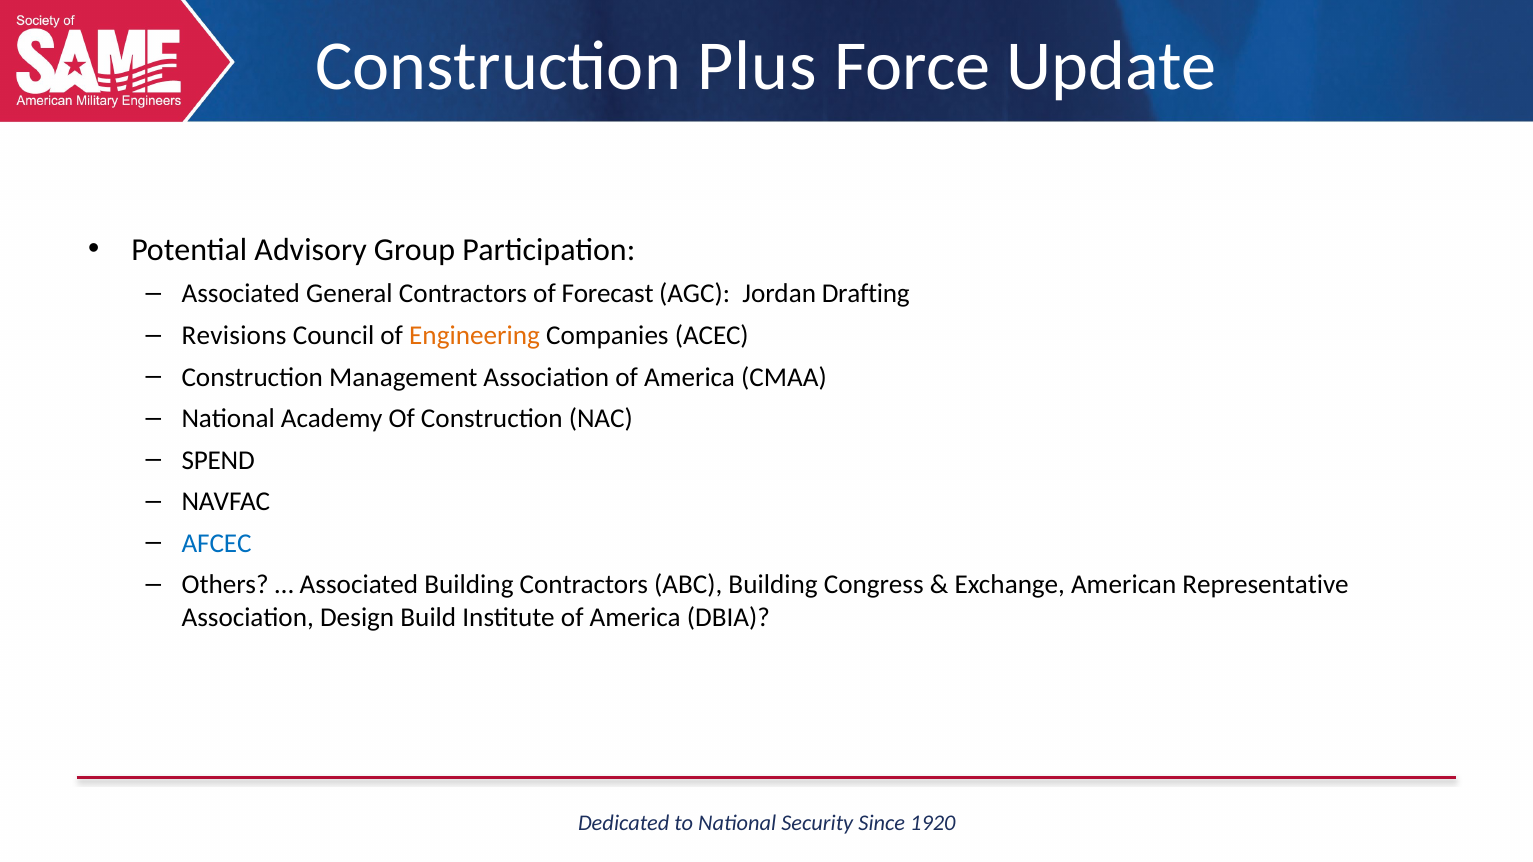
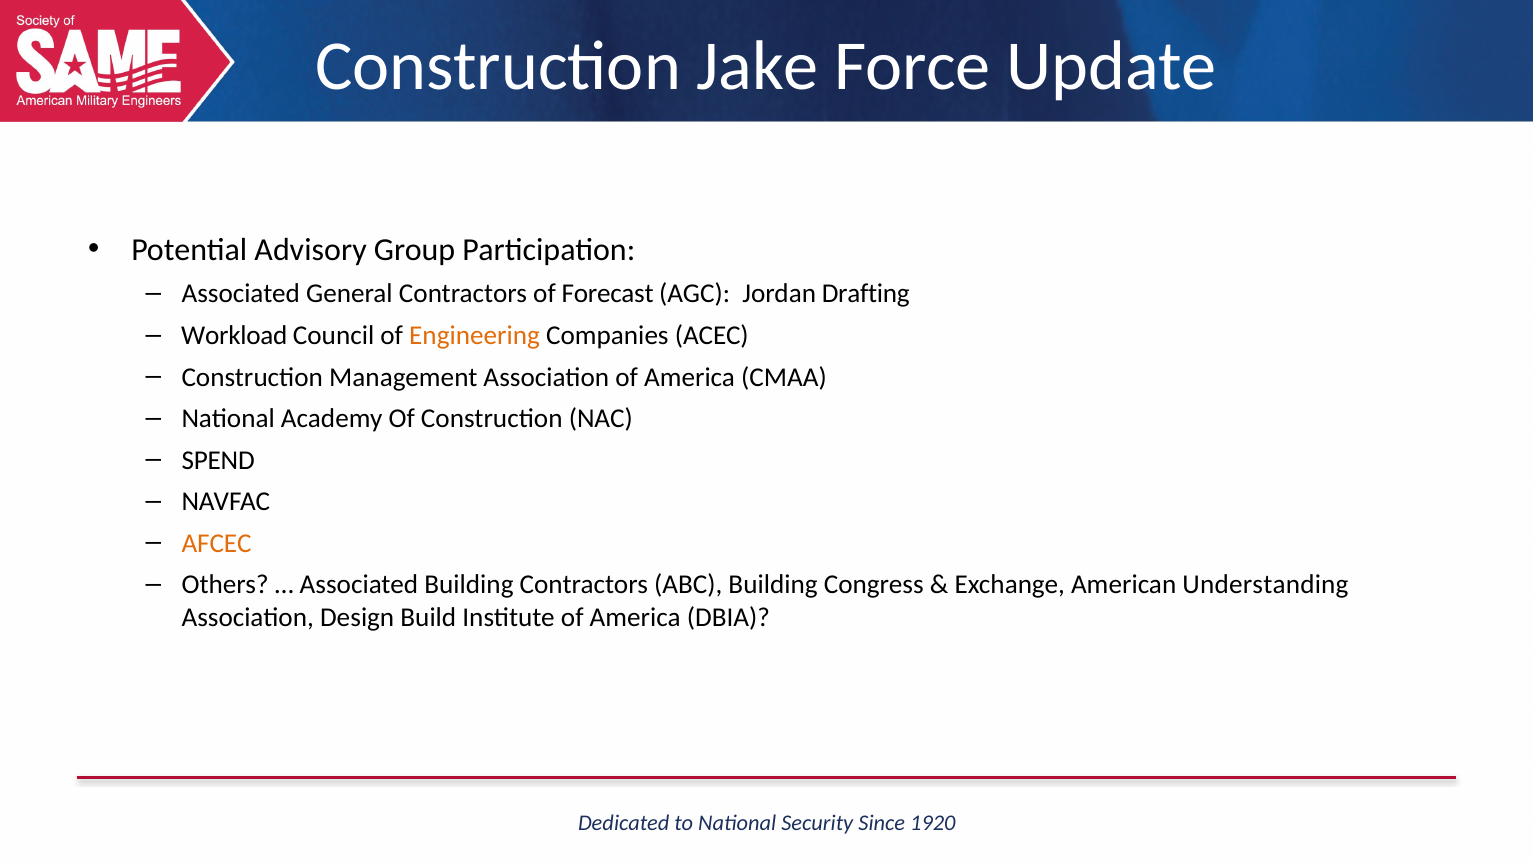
Plus: Plus -> Jake
Revisions: Revisions -> Workload
AFCEC colour: blue -> orange
Representative: Representative -> Understanding
